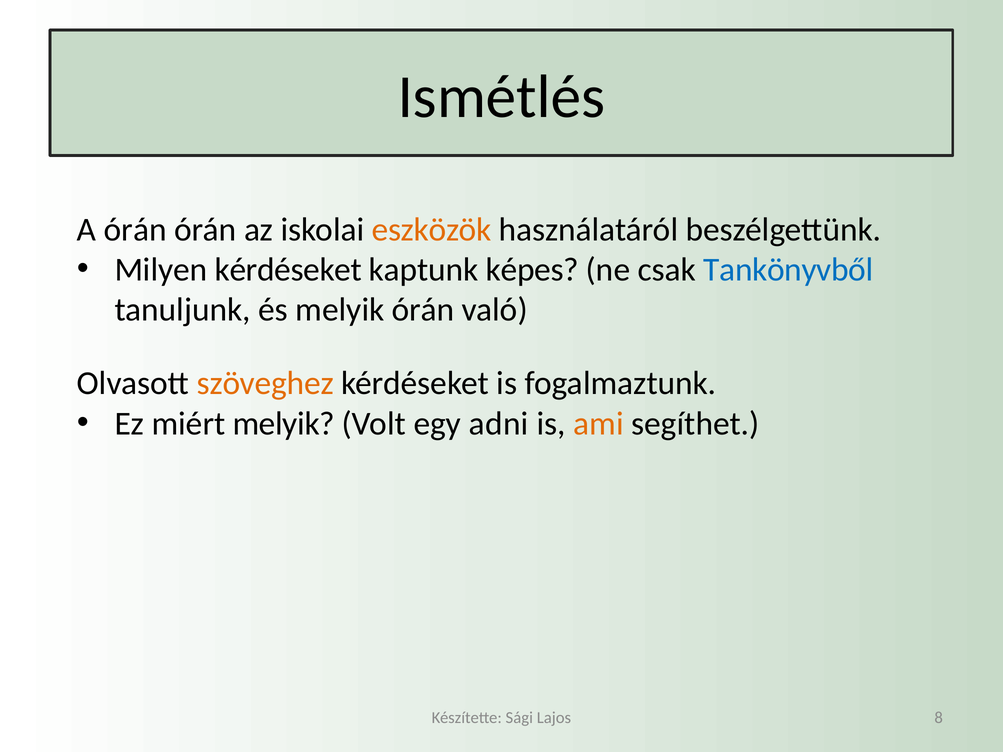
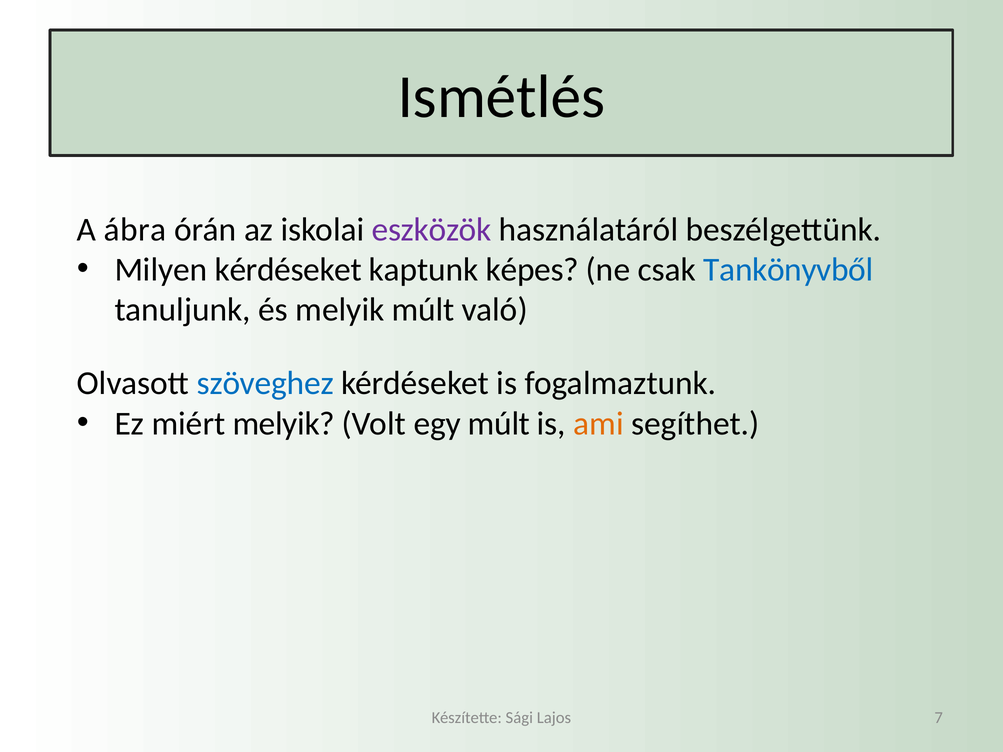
A órán: órán -> ábra
eszközök colour: orange -> purple
melyik órán: órán -> múlt
szöveghez colour: orange -> blue
egy adni: adni -> múlt
8: 8 -> 7
